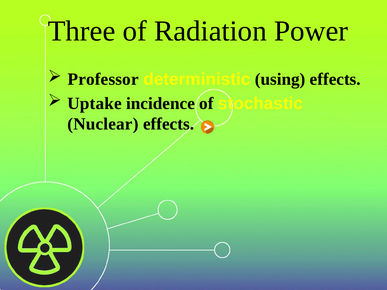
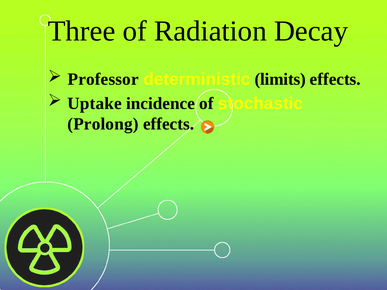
Power: Power -> Decay
using: using -> limits
Nuclear: Nuclear -> Prolong
